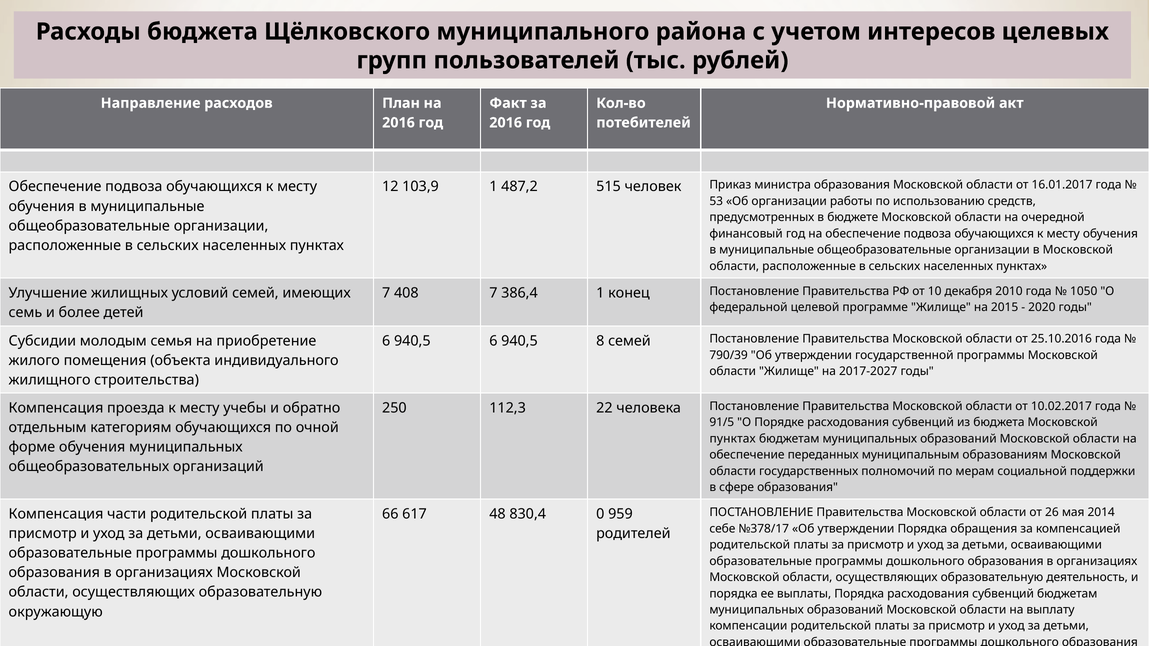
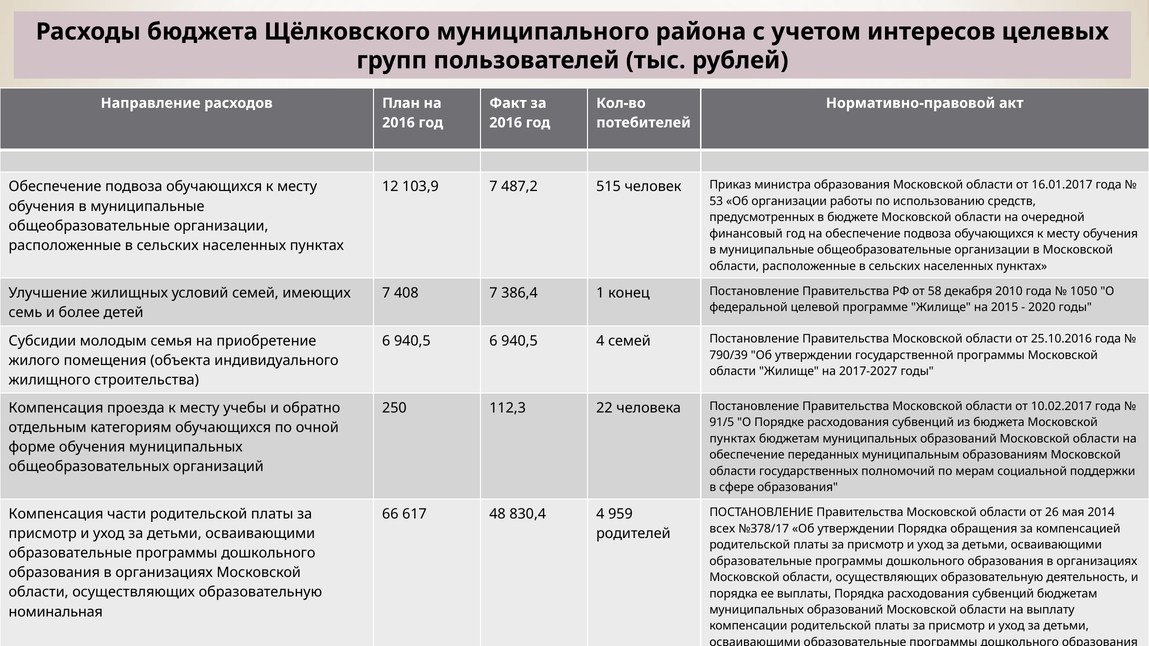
103,9 1: 1 -> 7
10: 10 -> 58
940,5 8: 8 -> 4
830,4 0: 0 -> 4
себе: себе -> всех
окружающую: окружающую -> номинальная
